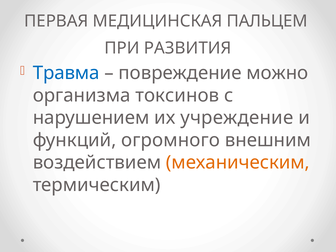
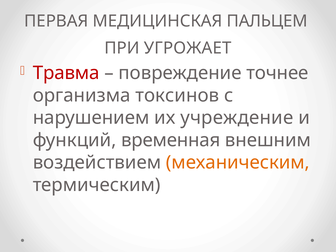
РАЗВИТИЯ: РАЗВИТИЯ -> УГРОЖАЕТ
Травма colour: blue -> red
можно: можно -> точнее
огромного: огромного -> временная
